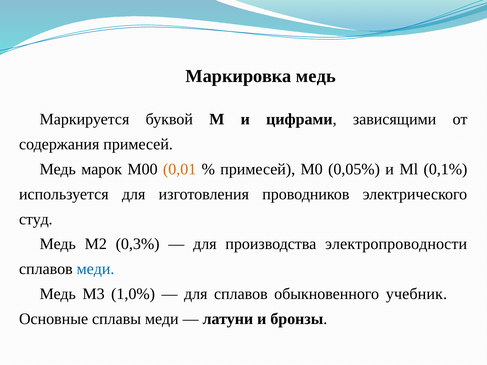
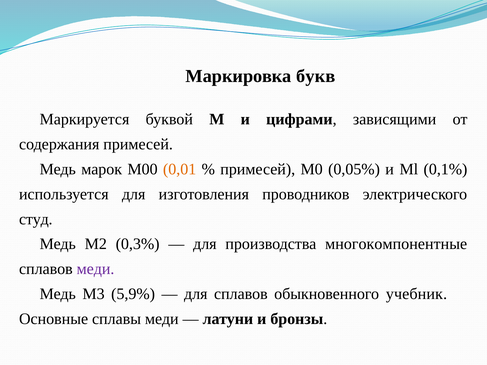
Маркировка медь: медь -> букв
электропроводности: электропроводности -> многокомпонентные
меди at (96, 269) colour: blue -> purple
1,0%: 1,0% -> 5,9%
